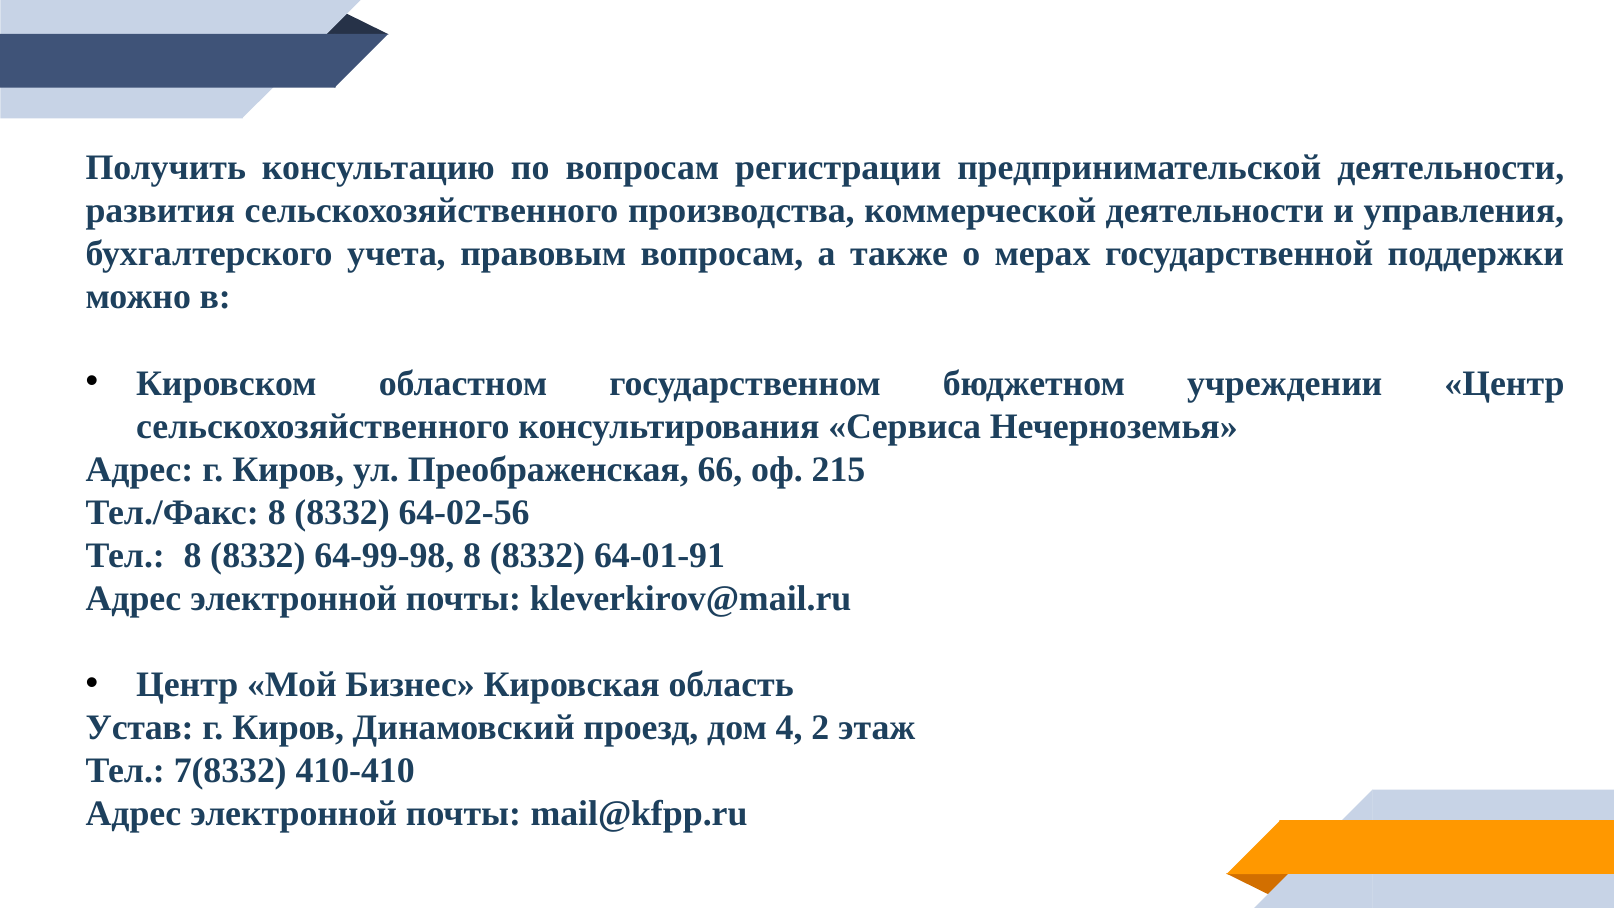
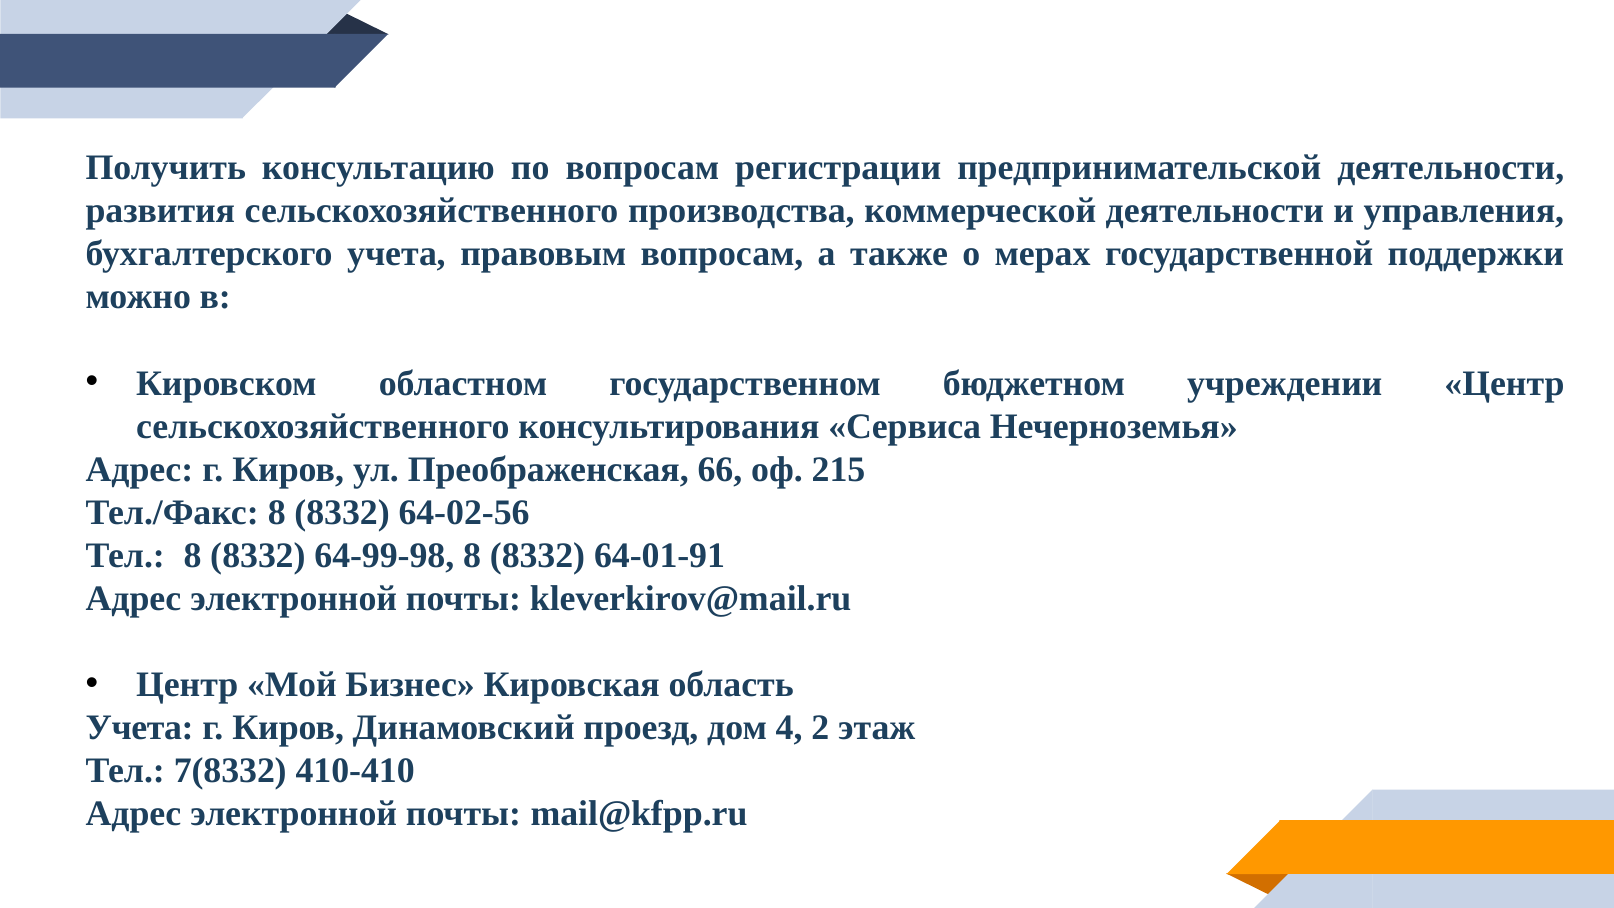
Устав at (140, 727): Устав -> Учета
